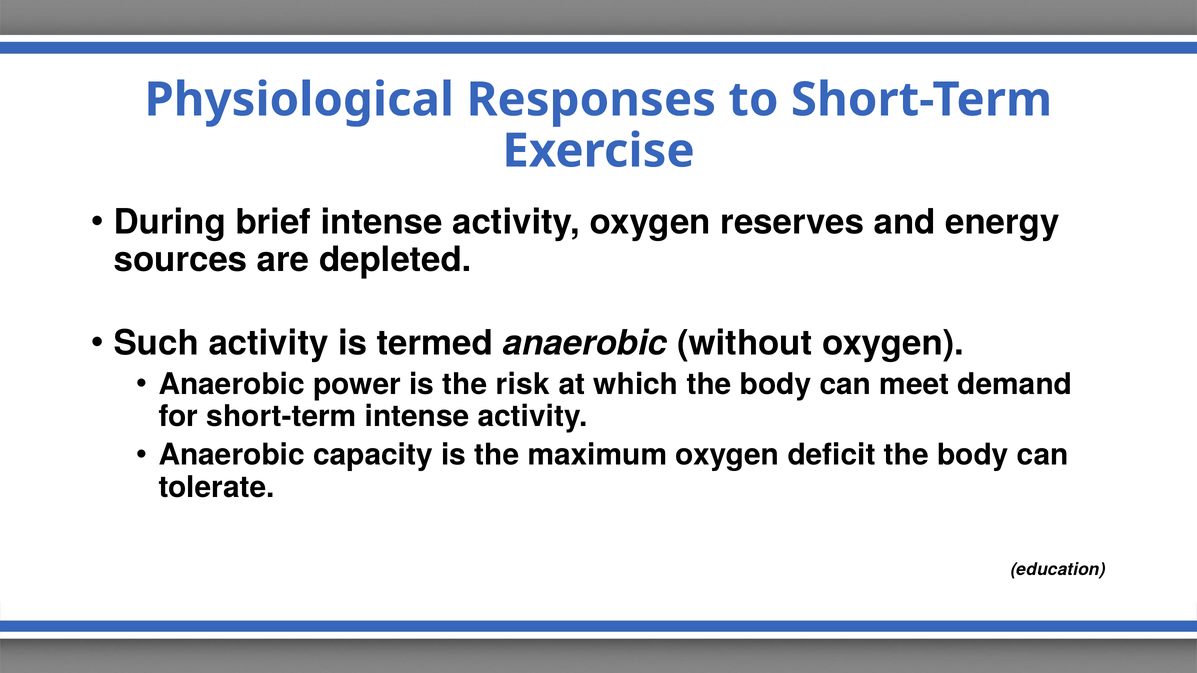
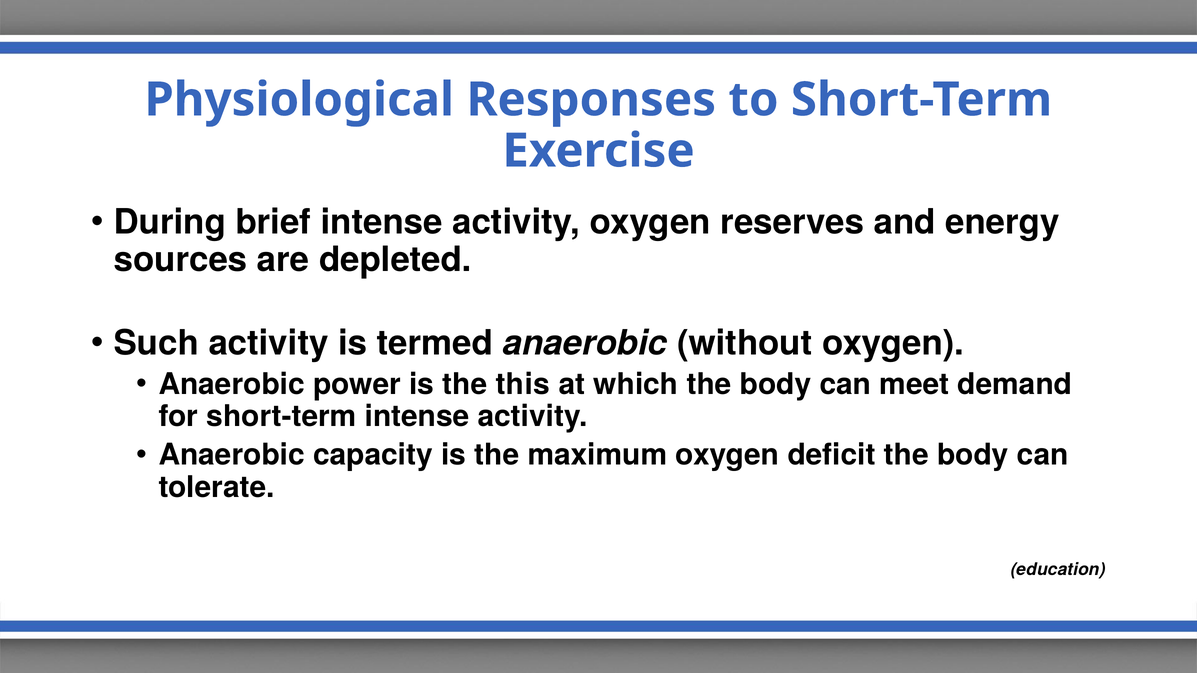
risk: risk -> this
